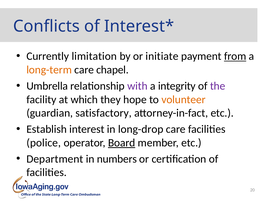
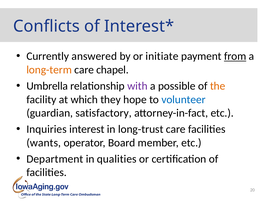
limitation: limitation -> answered
integrity: integrity -> possible
the colour: purple -> orange
volunteer colour: orange -> blue
Establish: Establish -> Inquiries
long-drop: long-drop -> long-trust
police: police -> wants
Board underline: present -> none
numbers: numbers -> qualities
